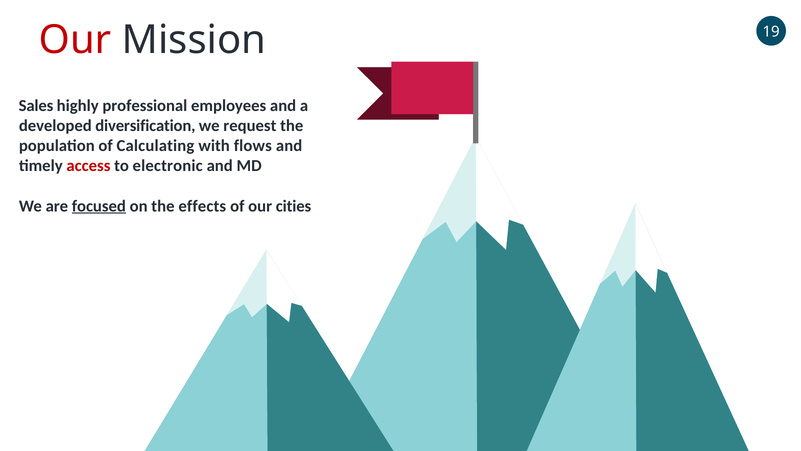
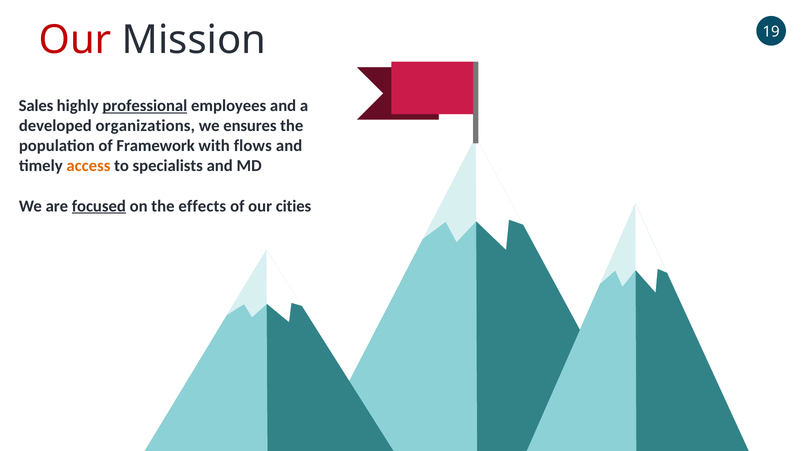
professional underline: none -> present
diversification: diversification -> organizations
request: request -> ensures
Calculating: Calculating -> Framework
access colour: red -> orange
electronic: electronic -> specialists
